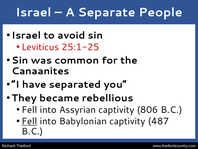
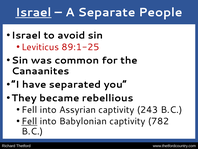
Israel at (33, 12) underline: none -> present
25:1-25: 25:1-25 -> 89:1-25
806: 806 -> 243
487: 487 -> 782
